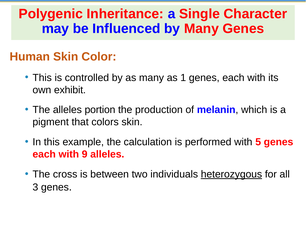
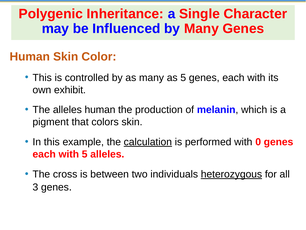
as 1: 1 -> 5
alleles portion: portion -> human
calculation underline: none -> present
5: 5 -> 0
with 9: 9 -> 5
